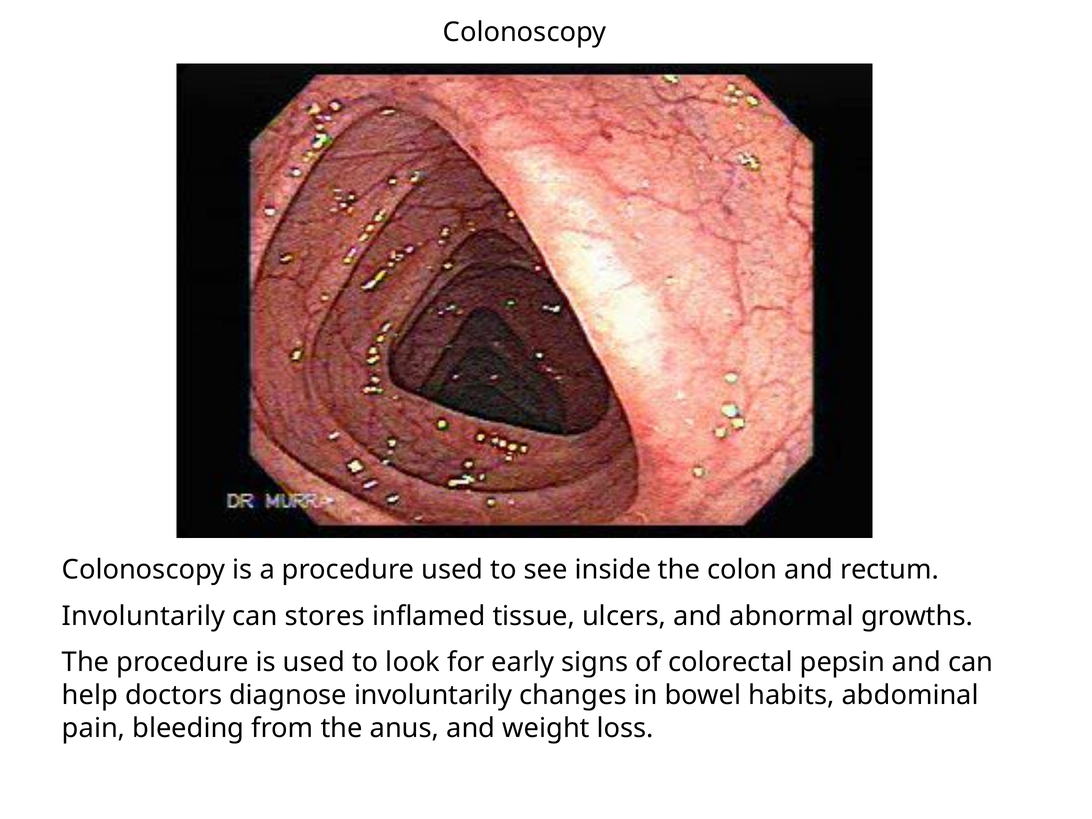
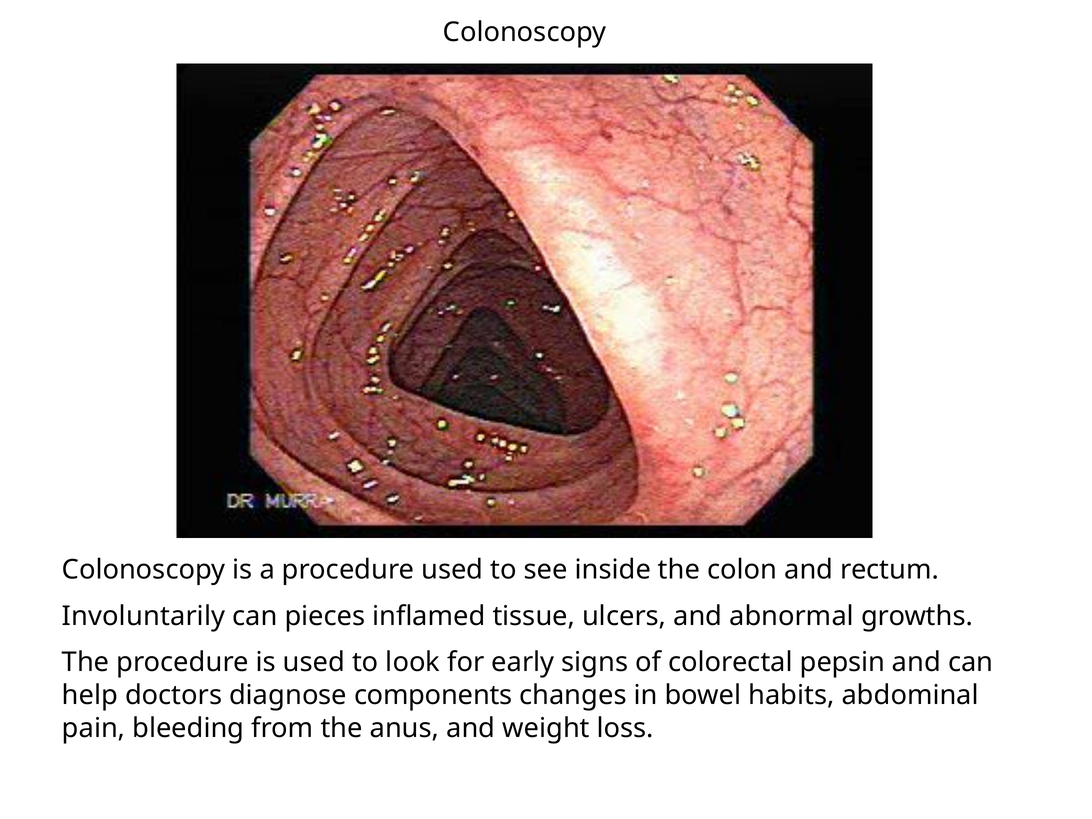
stores: stores -> pieces
diagnose involuntarily: involuntarily -> components
